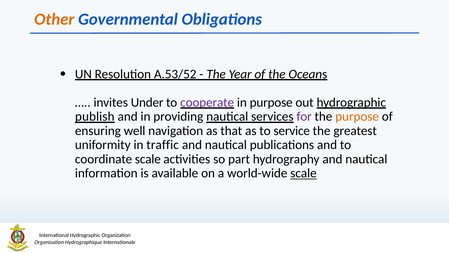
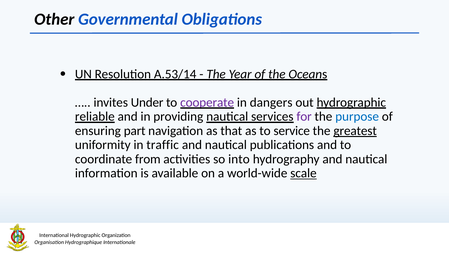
Other colour: orange -> black
A.53/52: A.53/52 -> A.53/14
in purpose: purpose -> dangers
publish: publish -> reliable
purpose at (357, 116) colour: orange -> blue
well: well -> part
greatest underline: none -> present
coordinate scale: scale -> from
part: part -> into
